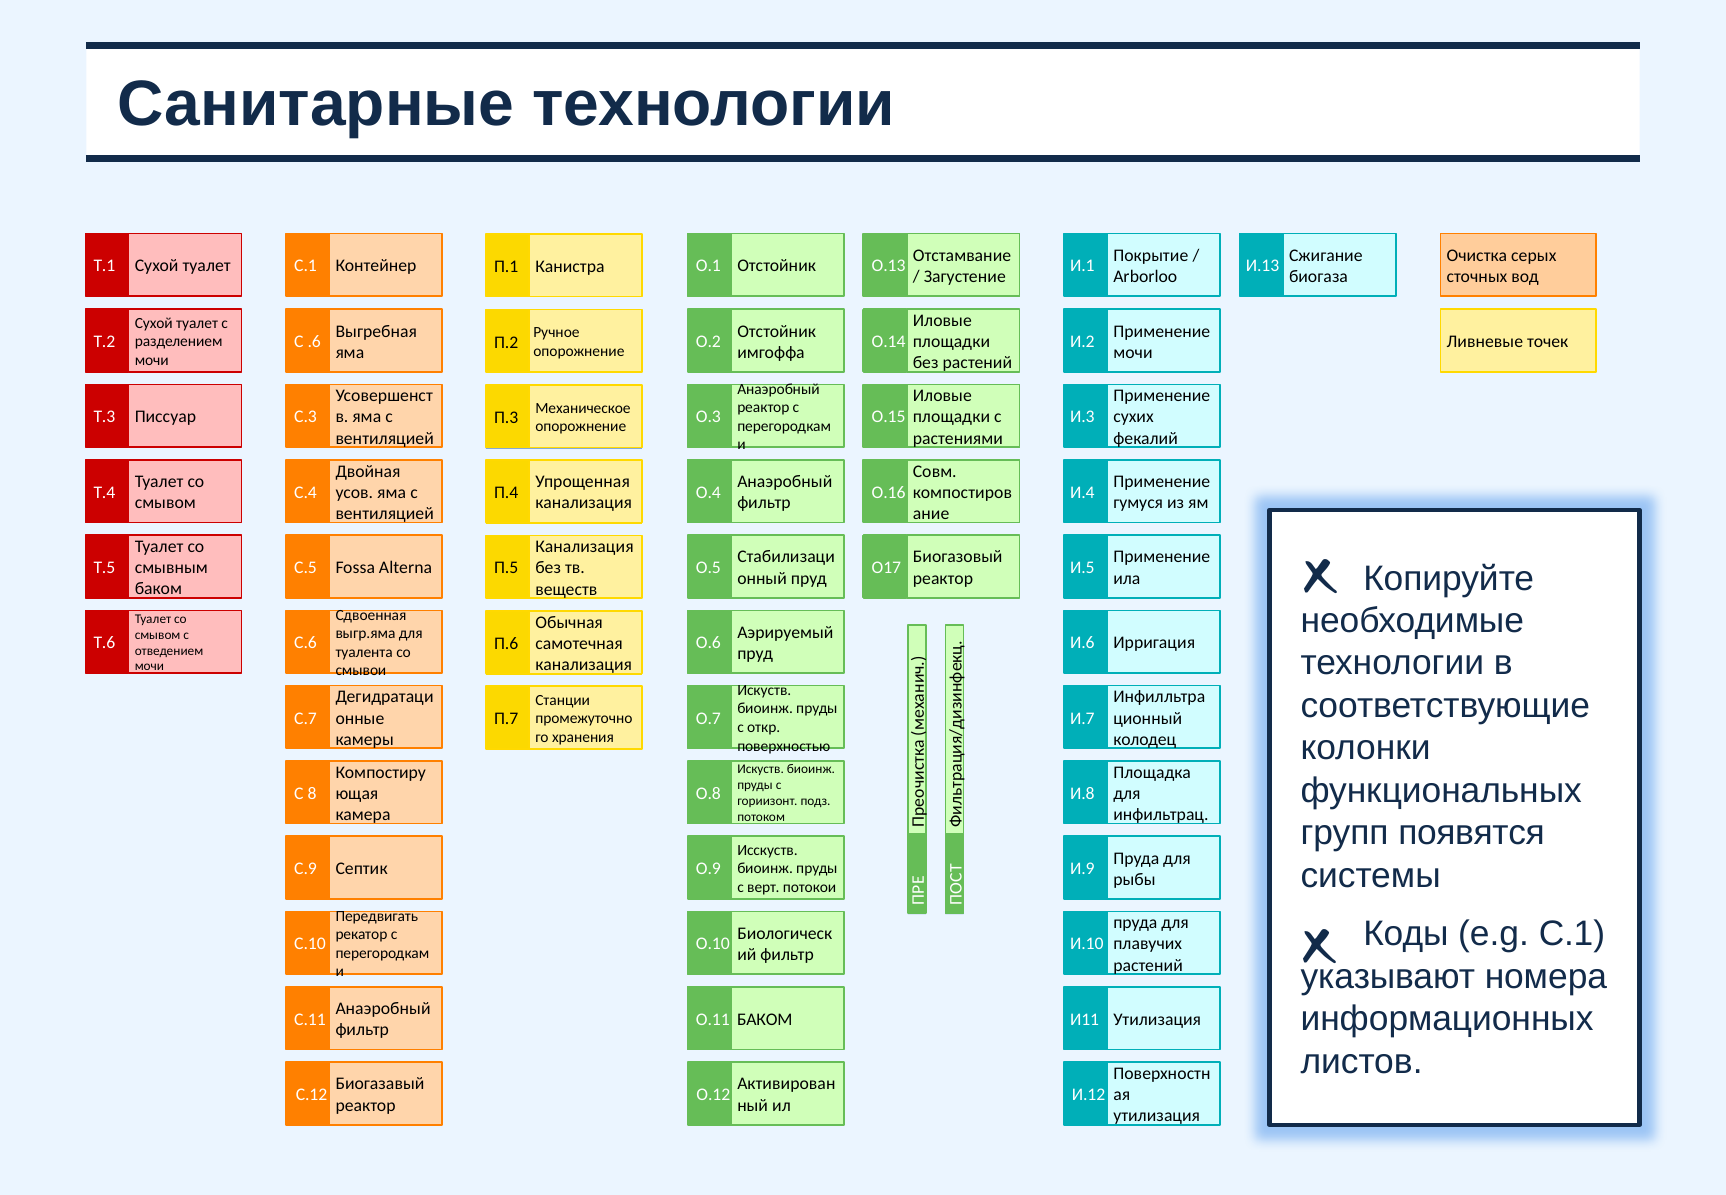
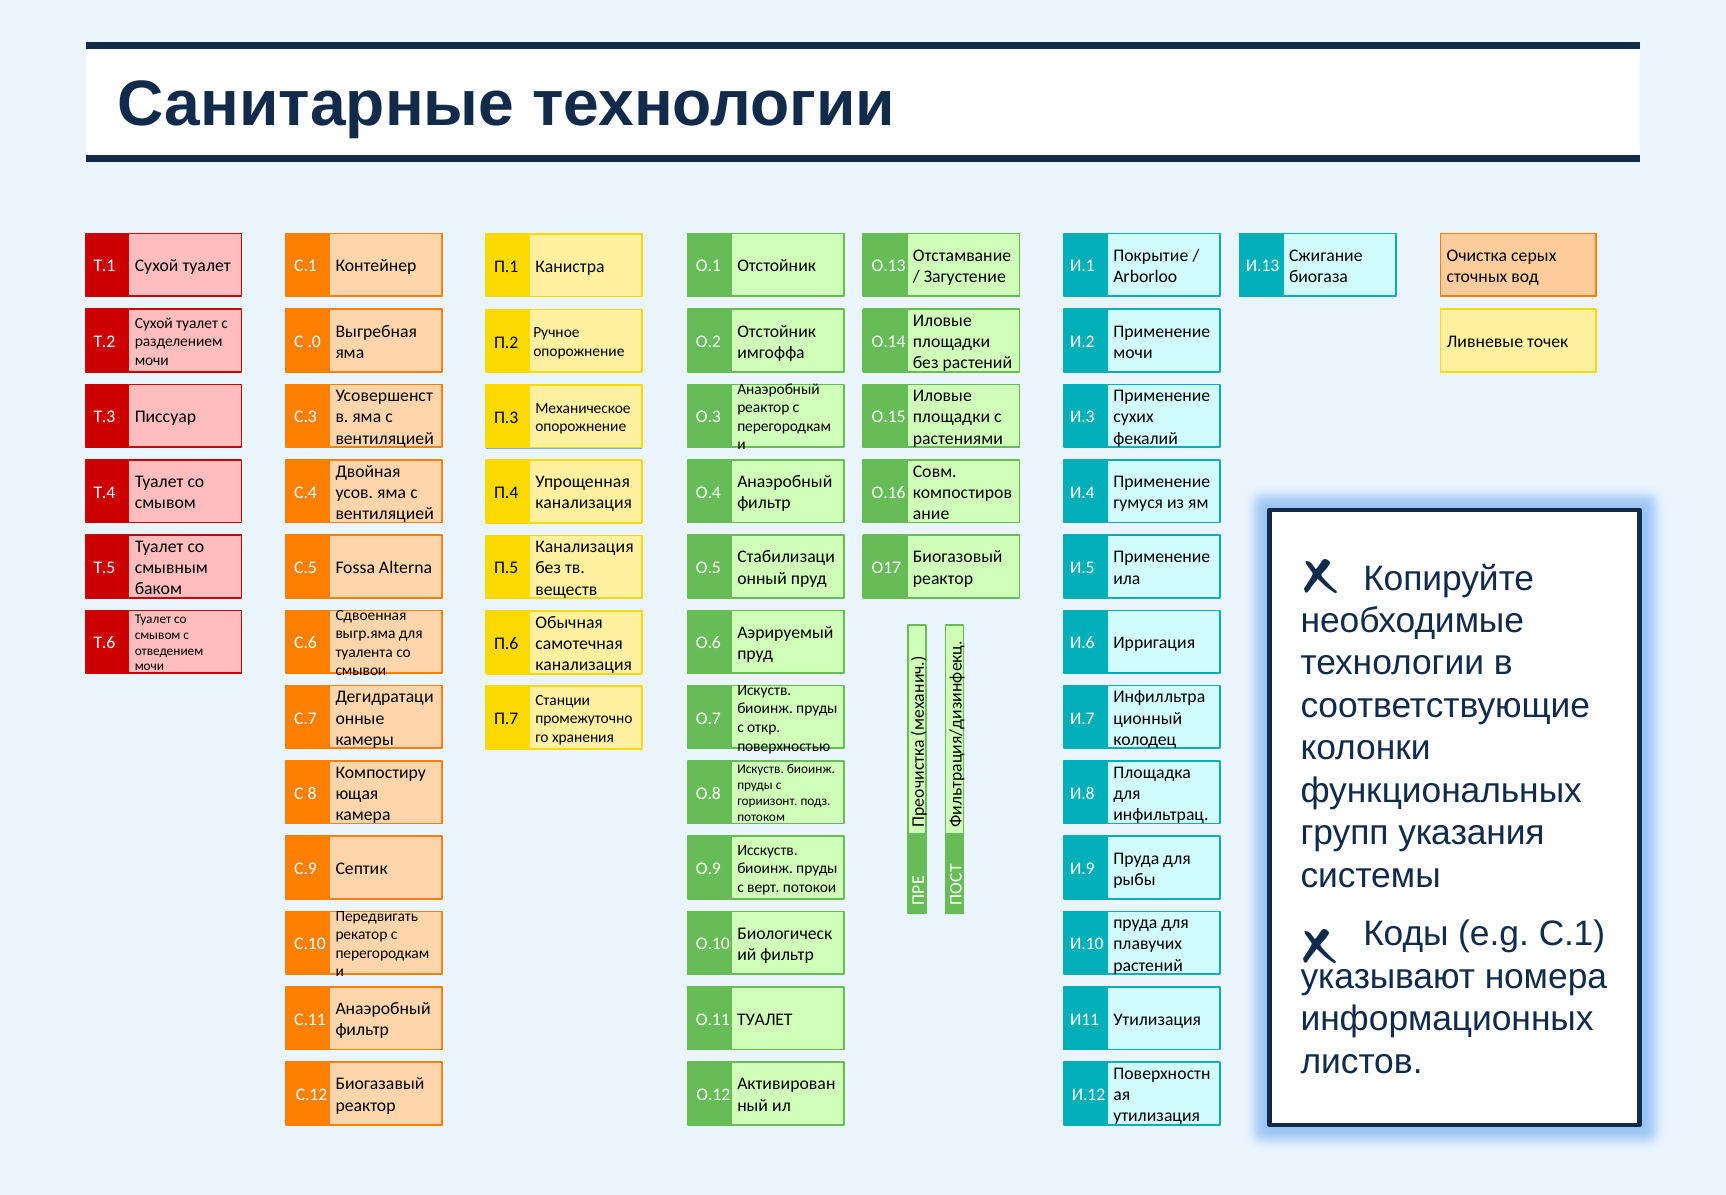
.6: .6 -> .0
появятся: появятся -> указания
О.11 БАКОМ: БАКОМ -> ТУАЛЕТ
